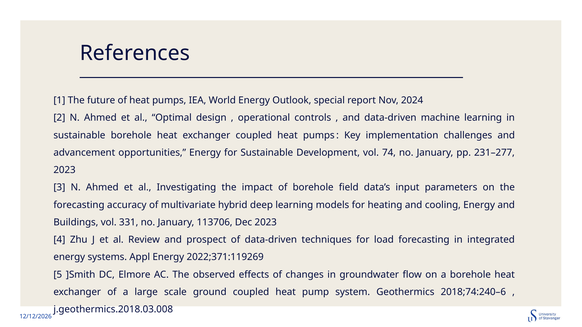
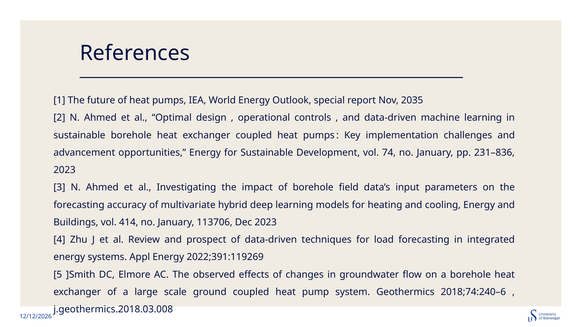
2024: 2024 -> 2035
231–277: 231–277 -> 231–836
331: 331 -> 414
2022;371:119269: 2022;371:119269 -> 2022;391:119269
